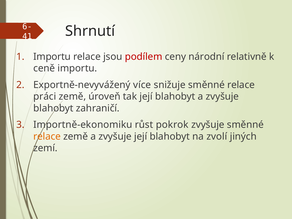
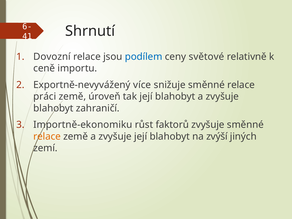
Importu at (52, 57): Importu -> Dovozní
podílem colour: red -> blue
národní: národní -> světové
pokrok: pokrok -> faktorů
zvolí: zvolí -> zvýší
